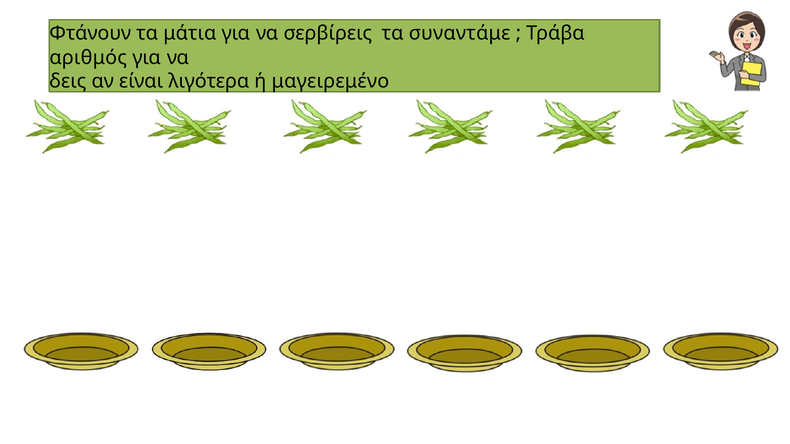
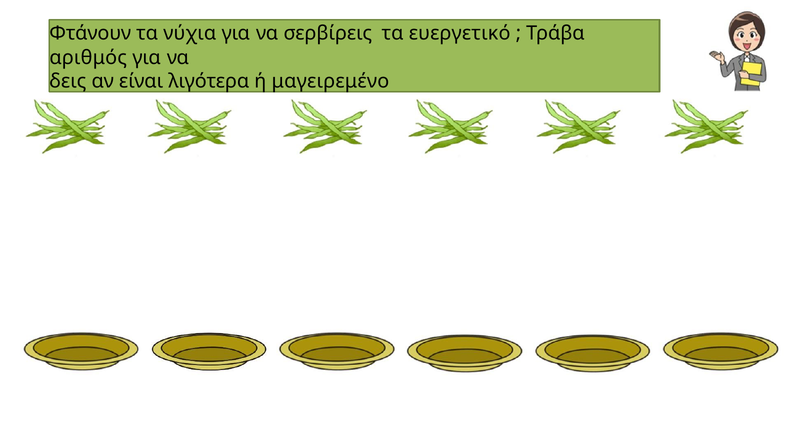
μάτια: μάτια -> νύχια
συναντάμε: συναντάμε -> ευεργετικό
